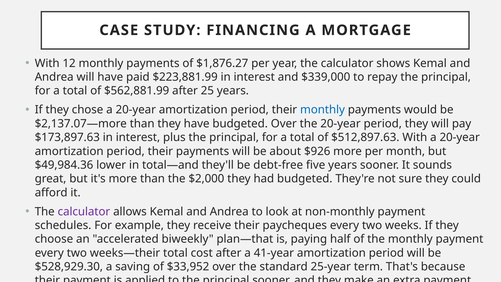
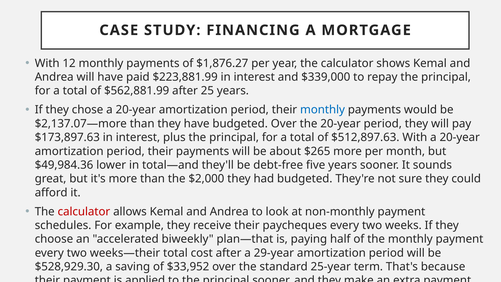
$926: $926 -> $265
calculator at (84, 211) colour: purple -> red
41-year: 41-year -> 29-year
